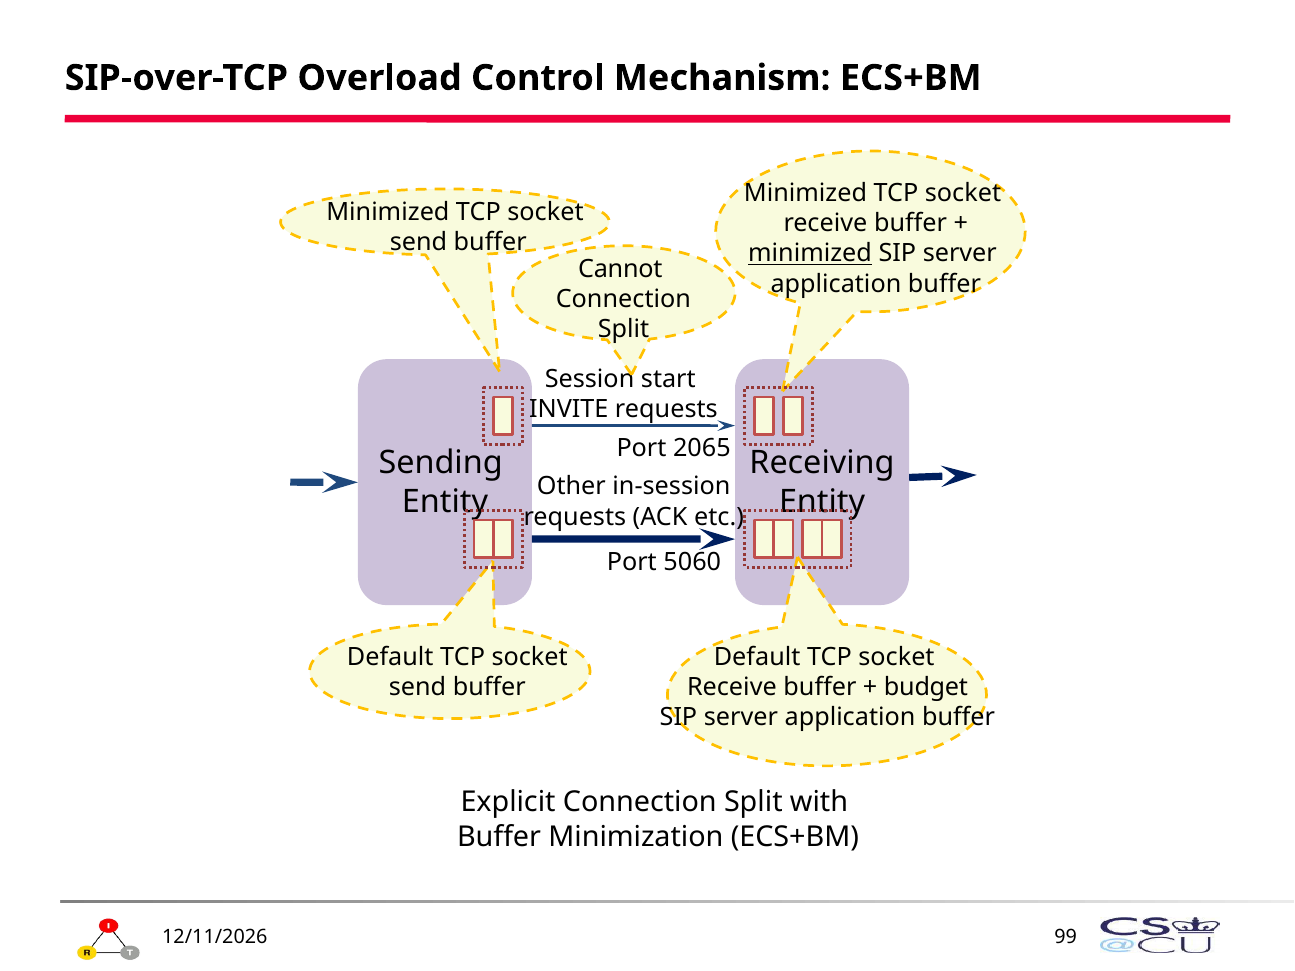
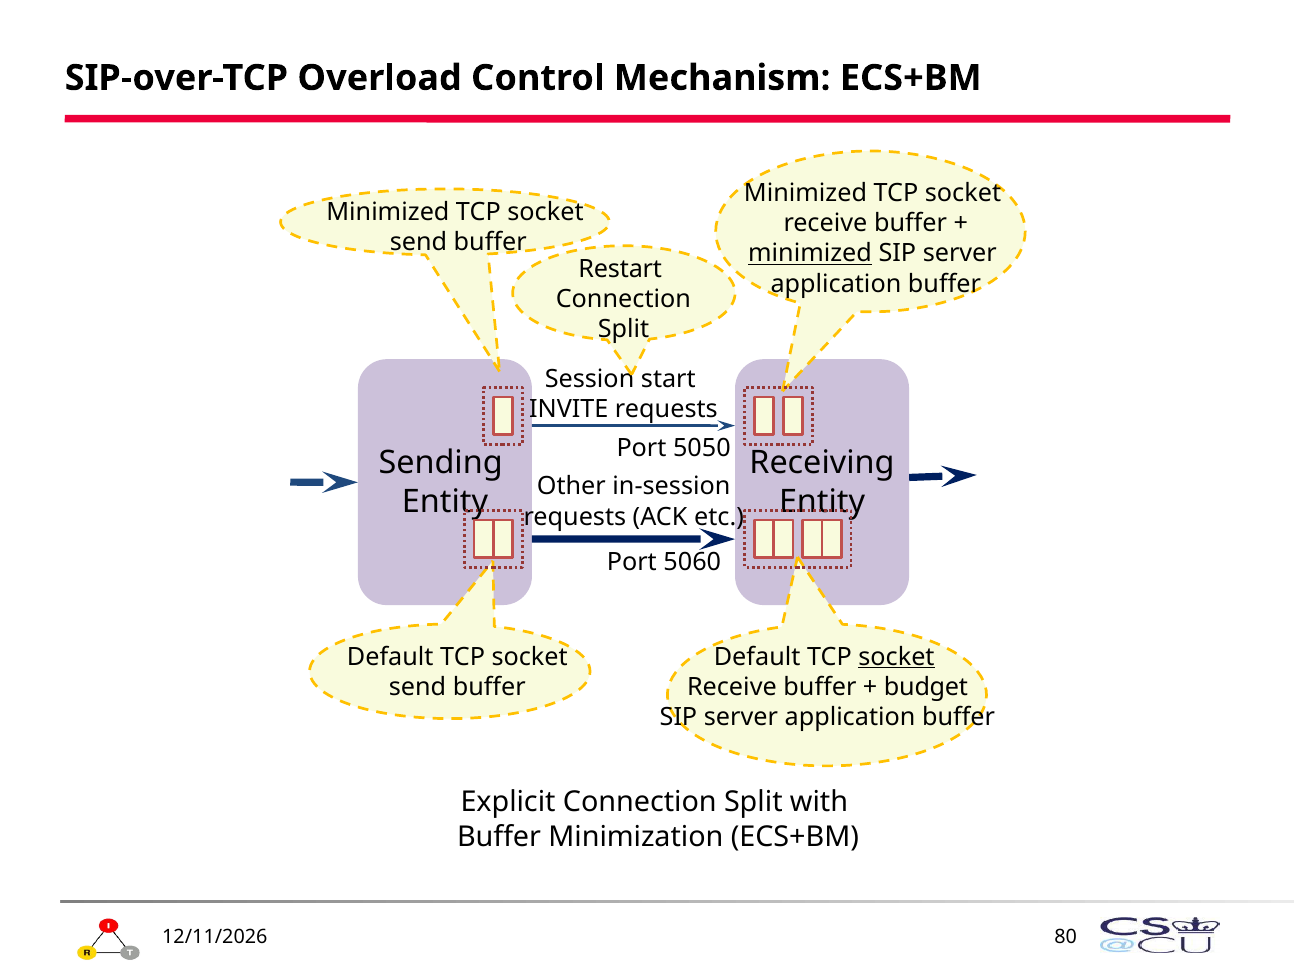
Cannot: Cannot -> Restart
2065: 2065 -> 5050
socket at (896, 657) underline: none -> present
99: 99 -> 80
